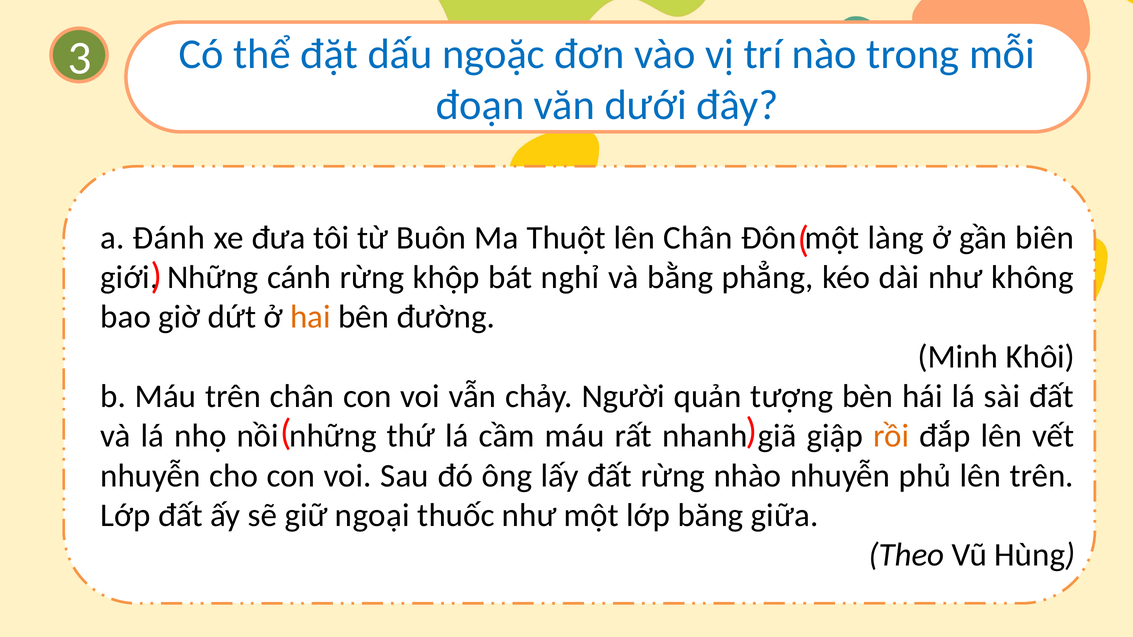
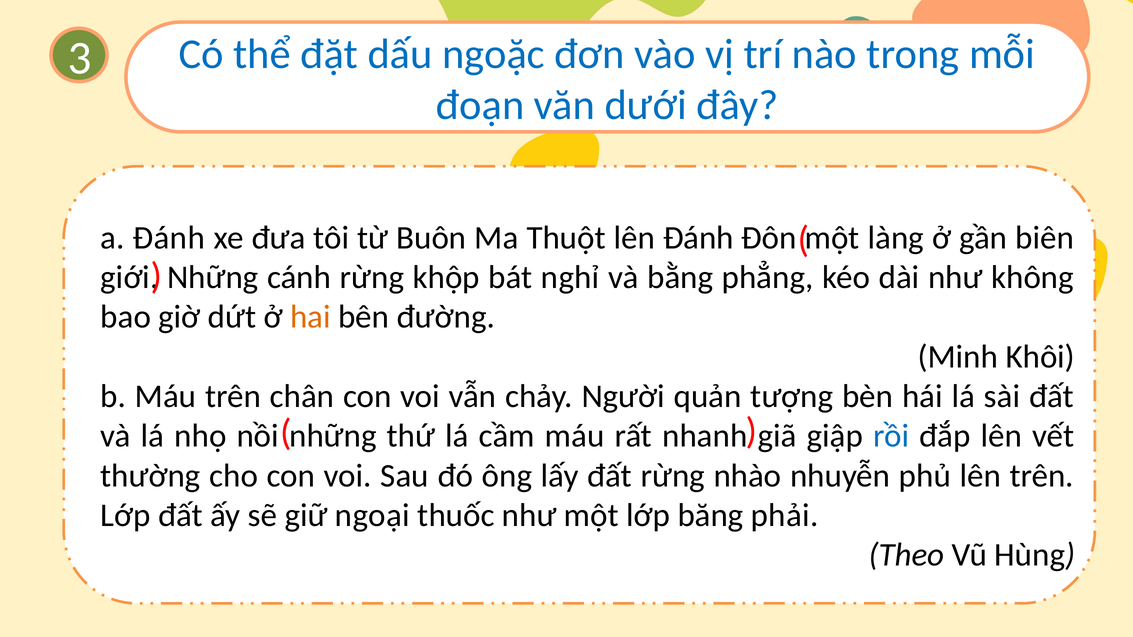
lên Chân: Chân -> Đánh
rồi colour: orange -> blue
nhuyễn at (151, 476): nhuyễn -> thường
giữa: giữa -> phải
